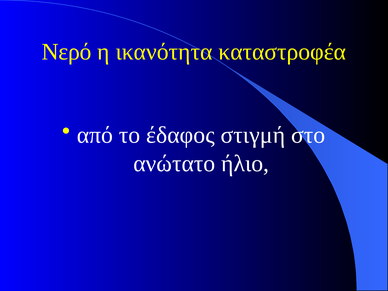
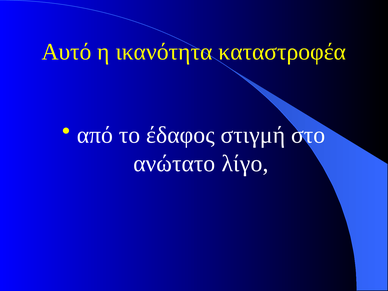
Νερό: Νερό -> Αυτό
ήλιο: ήλιο -> λίγο
